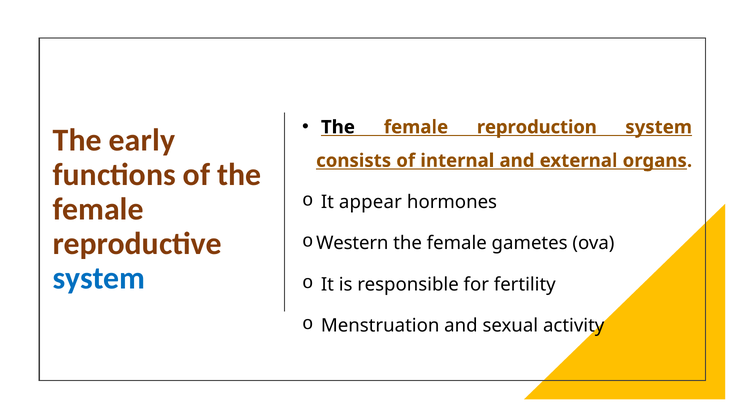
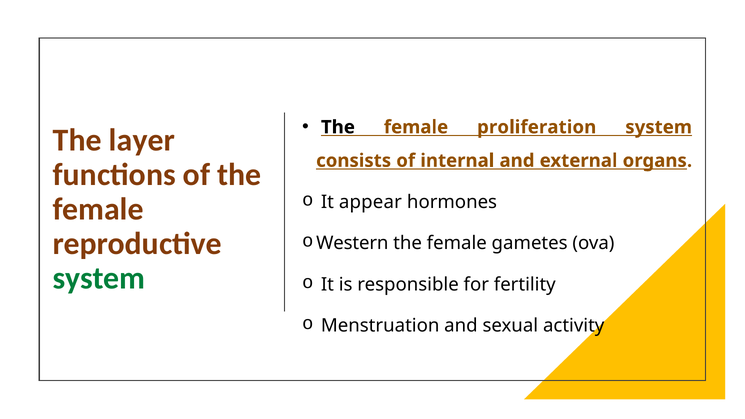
reproduction: reproduction -> proliferation
early: early -> layer
system at (99, 278) colour: blue -> green
